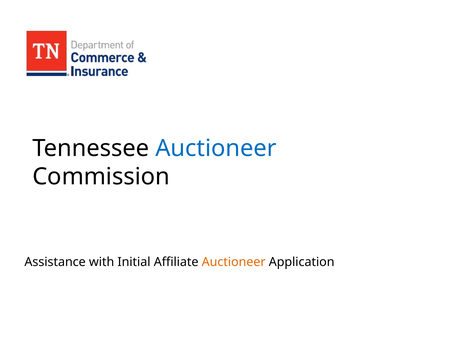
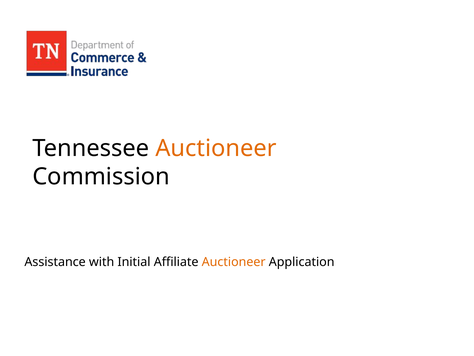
Auctioneer at (216, 148) colour: blue -> orange
